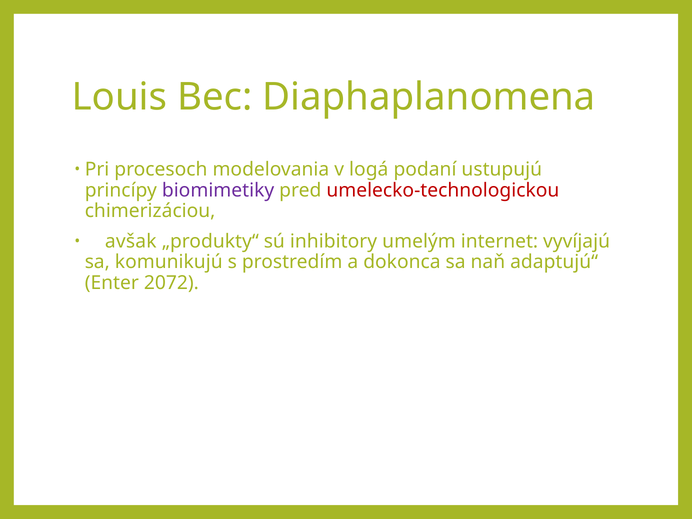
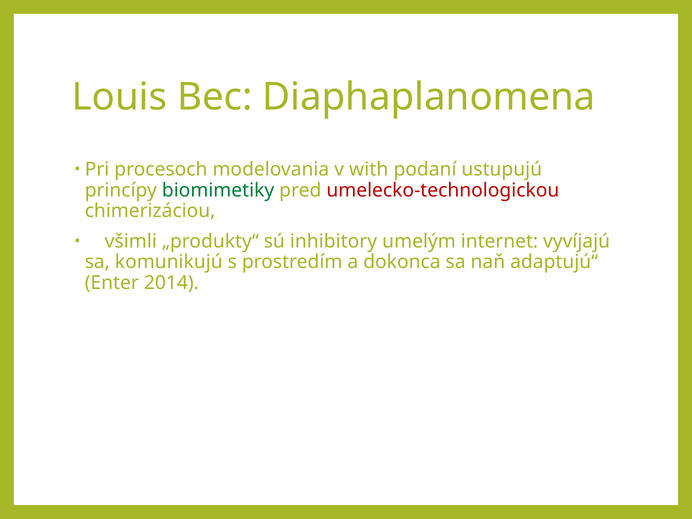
logá: logá -> with
biomimetiky colour: purple -> green
avšak: avšak -> všimli
2072: 2072 -> 2014
